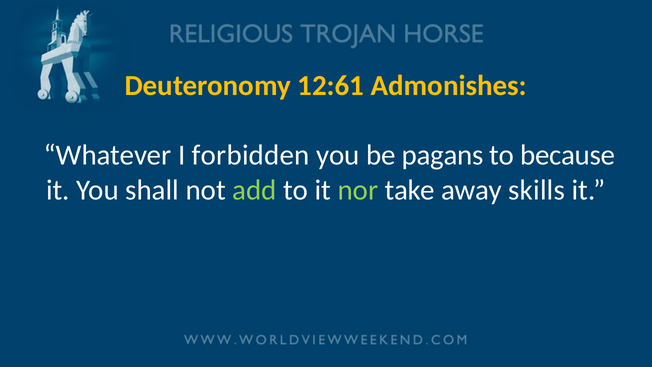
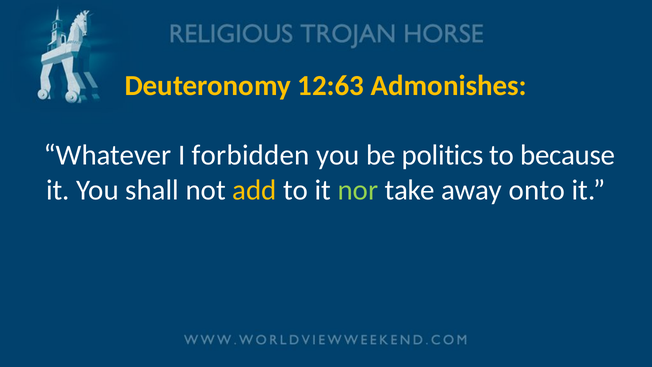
12:61: 12:61 -> 12:63
pagans: pagans -> politics
add colour: light green -> yellow
skills: skills -> onto
